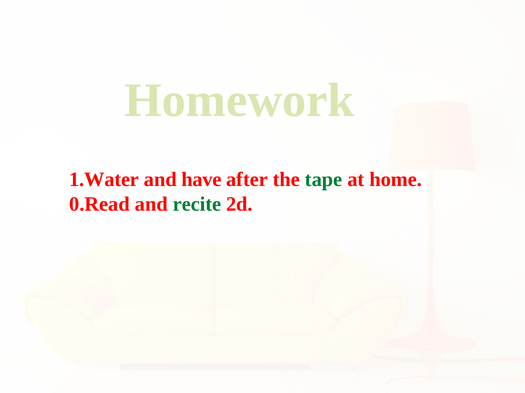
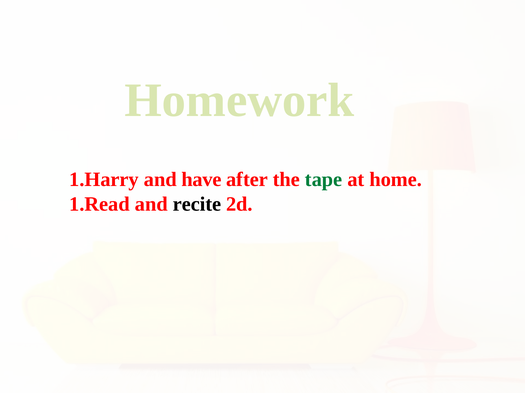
1.Water: 1.Water -> 1.Harry
0.Read: 0.Read -> 1.Read
recite colour: green -> black
